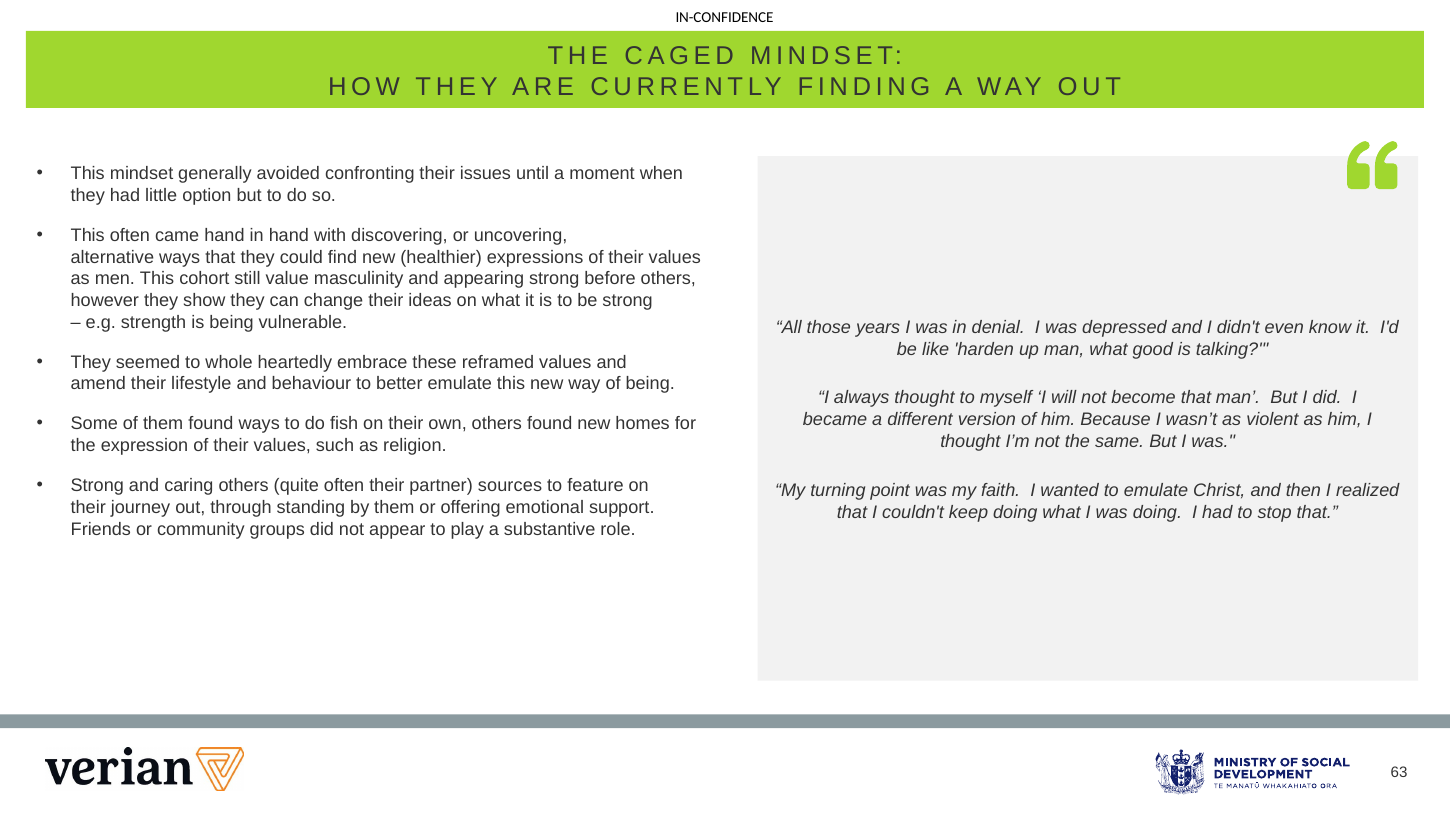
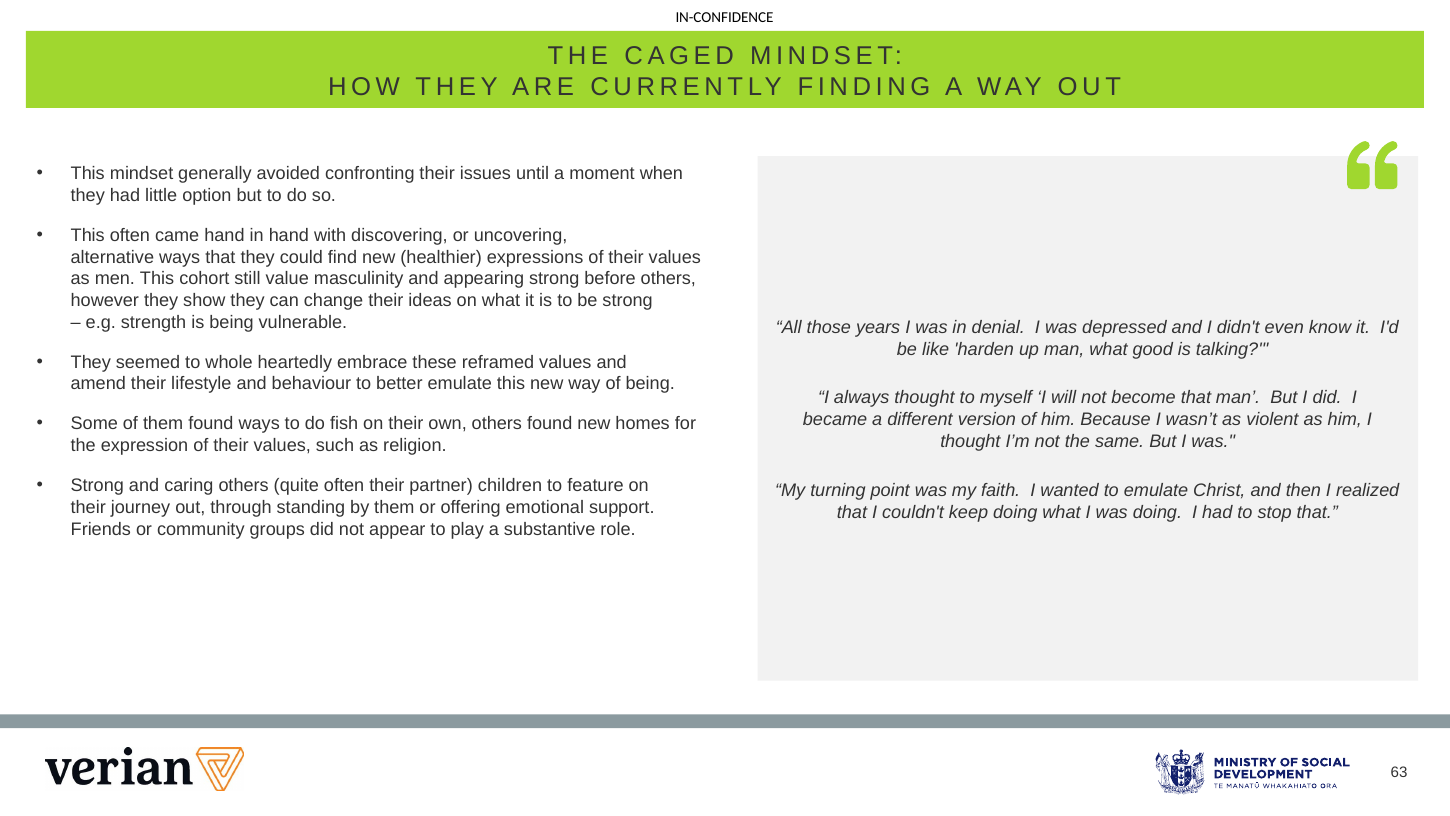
sources: sources -> children
